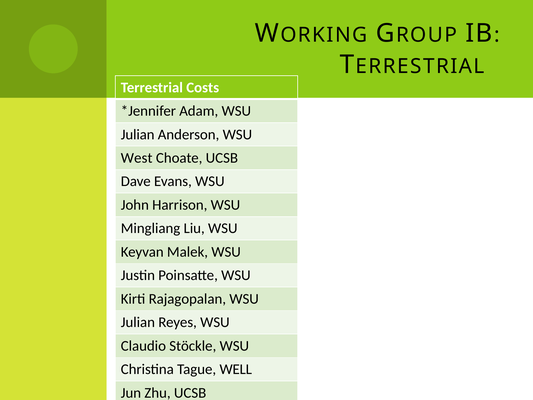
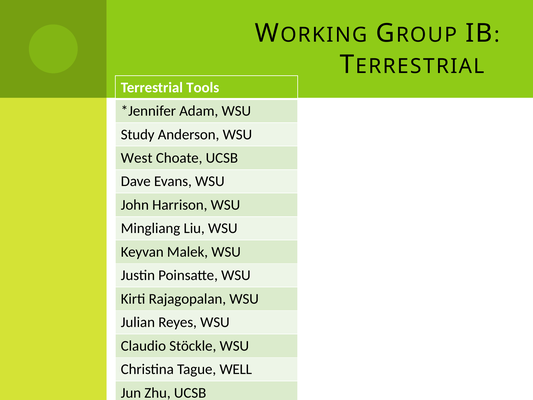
Costs: Costs -> Tools
Julian at (138, 134): Julian -> Study
